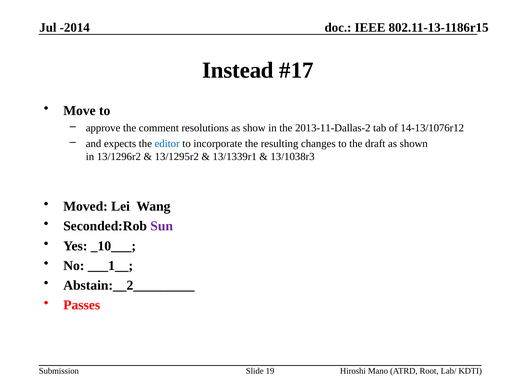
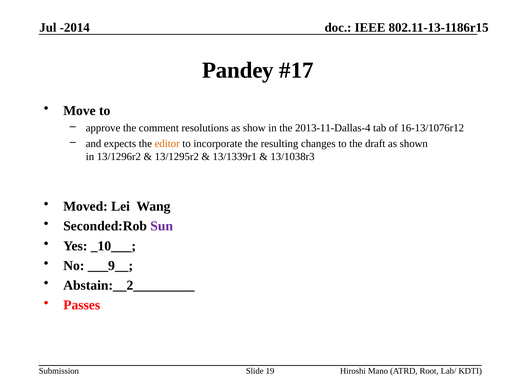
Instead: Instead -> Pandey
2013-11-Dallas-2: 2013-11-Dallas-2 -> 2013-11-Dallas-4
14-13/1076r12: 14-13/1076r12 -> 16-13/1076r12
editor colour: blue -> orange
___1__: ___1__ -> ___9__
